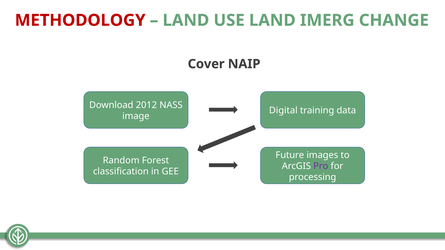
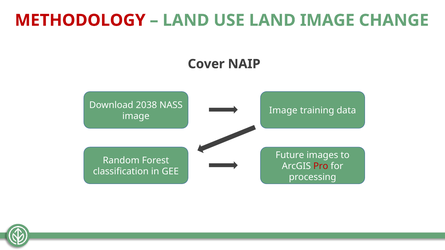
LAND IMERG: IMERG -> IMAGE
2012: 2012 -> 2038
Digital at (283, 111): Digital -> Image
Pro colour: purple -> red
